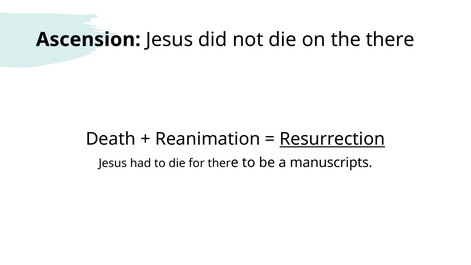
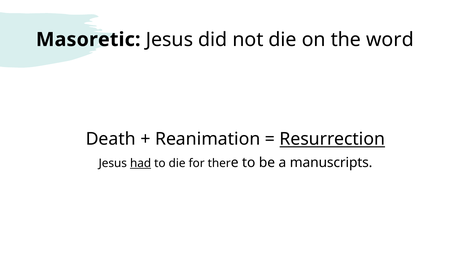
Ascension: Ascension -> Masoretic
there: there -> word
had underline: none -> present
